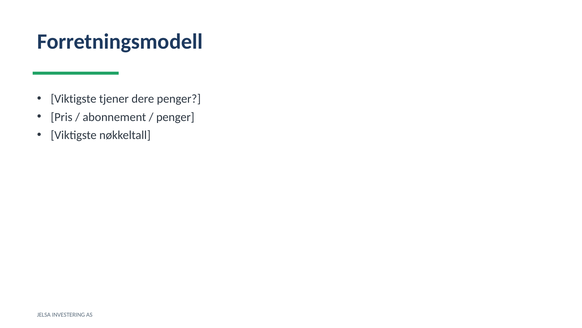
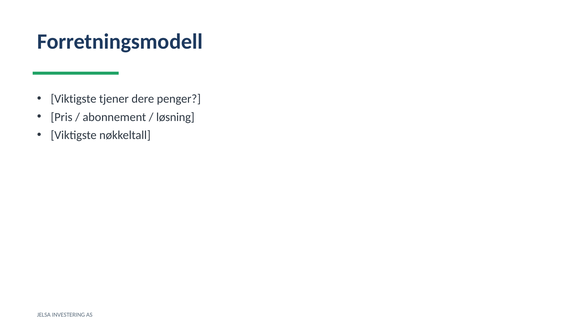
penger at (175, 117): penger -> løsning
